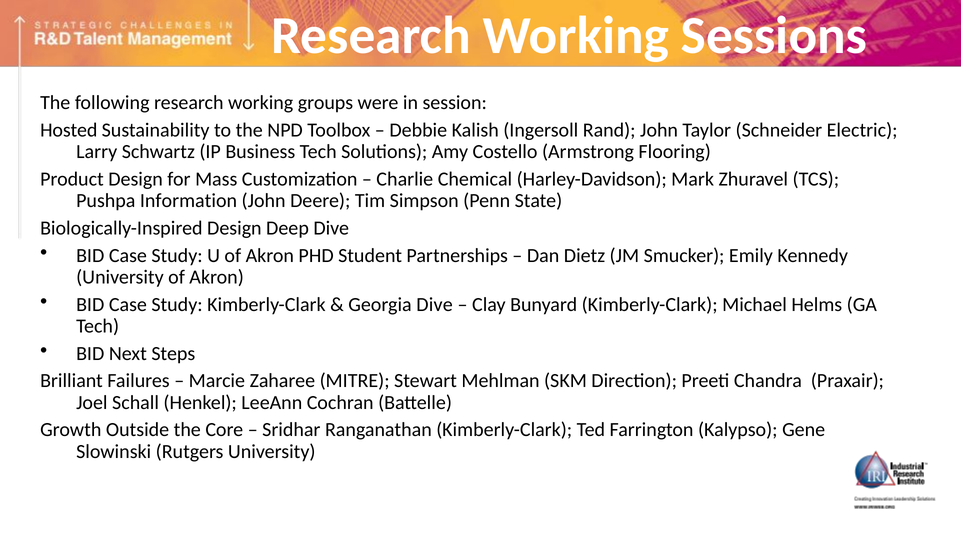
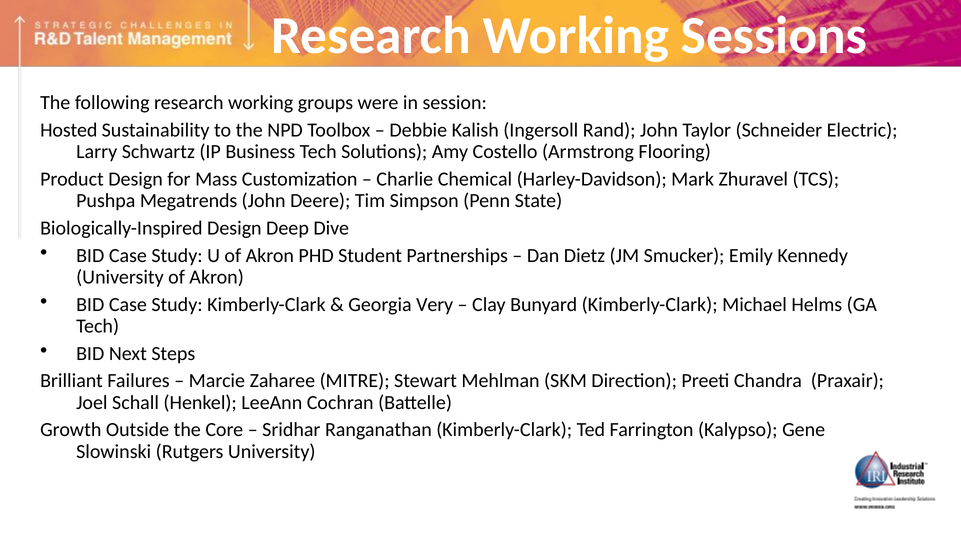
Information: Information -> Megatrends
Georgia Dive: Dive -> Very
